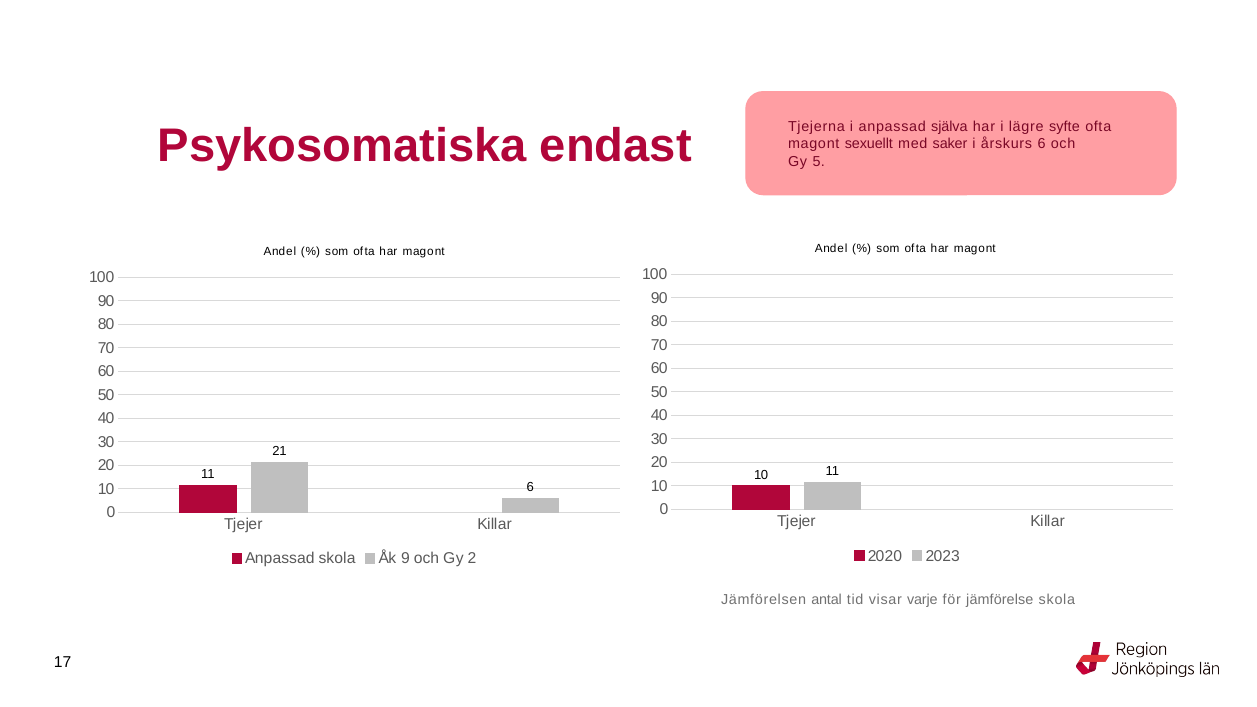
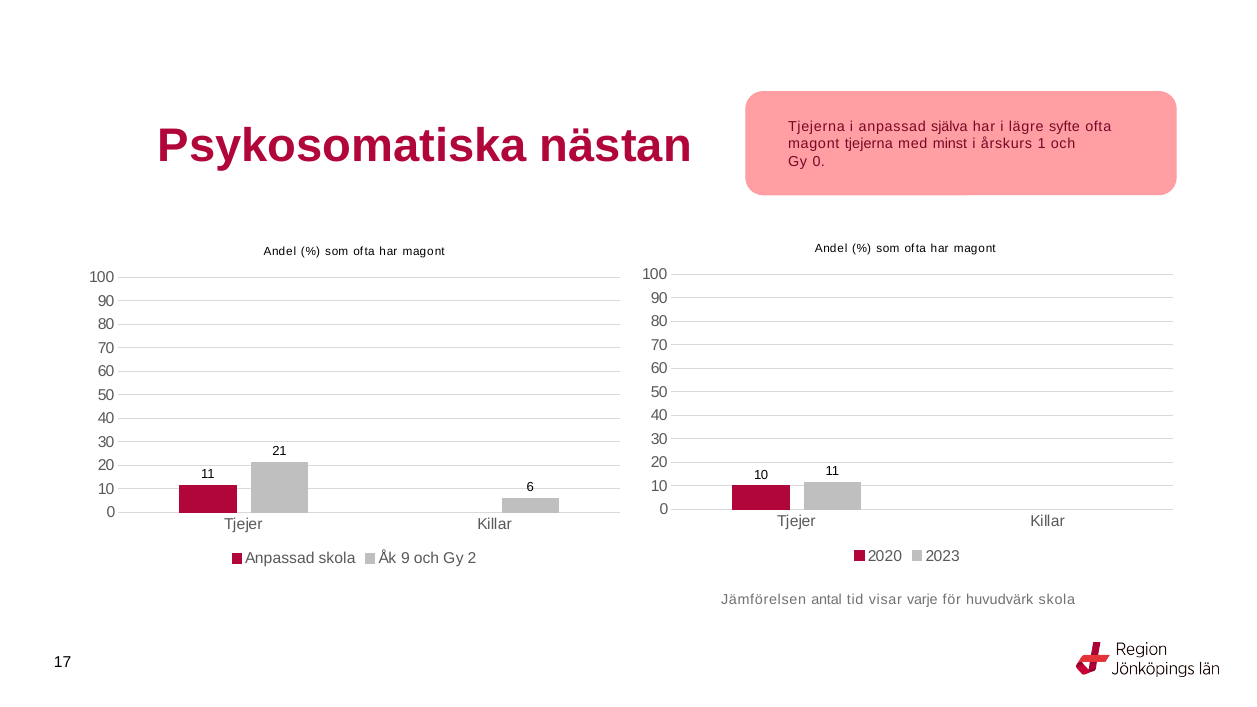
endast: endast -> nästan
magont sexuellt: sexuellt -> tjejerna
saker: saker -> minst
årskurs 6: 6 -> 1
Gy 5: 5 -> 0
jämförelse: jämförelse -> huvudvärk
